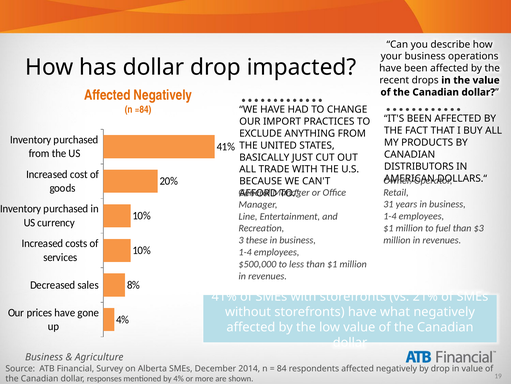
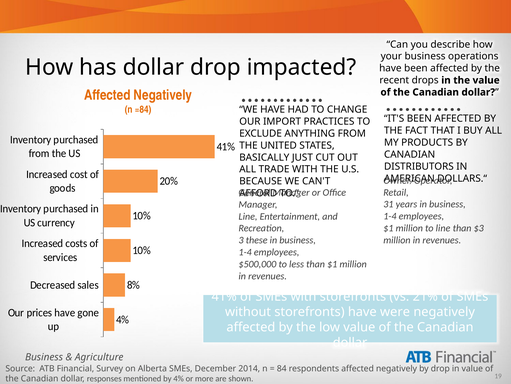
to fuel: fuel -> line
what: what -> were
